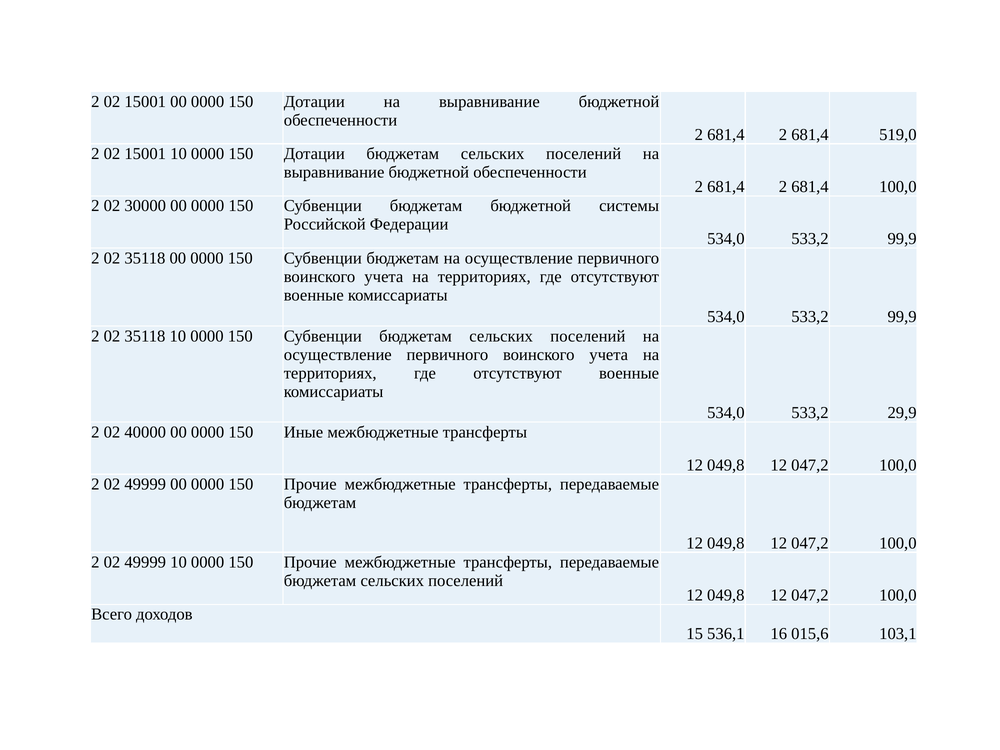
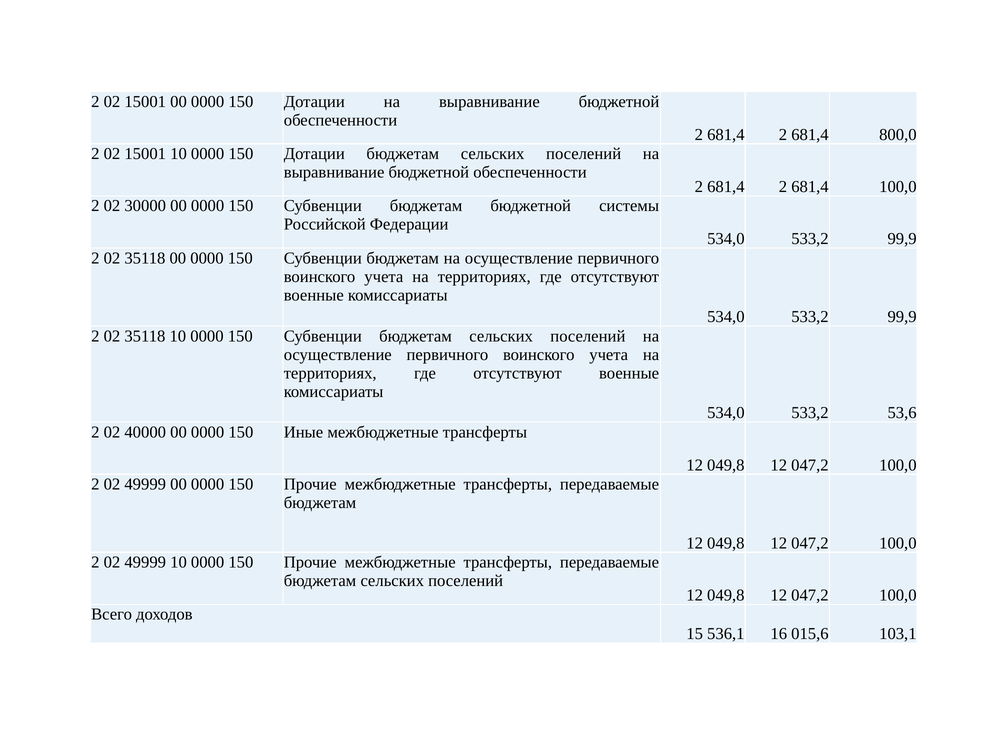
519,0: 519,0 -> 800,0
29,9: 29,9 -> 53,6
